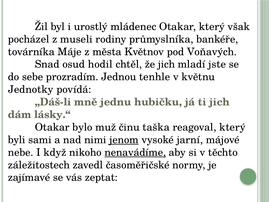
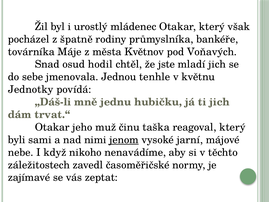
museli: museli -> špatně
že jich: jich -> jste
mladí jste: jste -> jich
prozradím: prozradím -> jmenovala
lásky.“: lásky.“ -> trvat.“
bylo: bylo -> jeho
nenavádíme underline: present -> none
